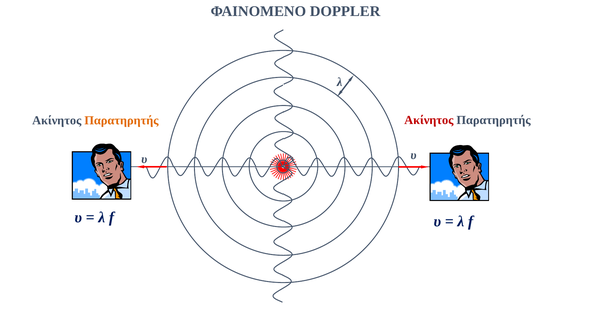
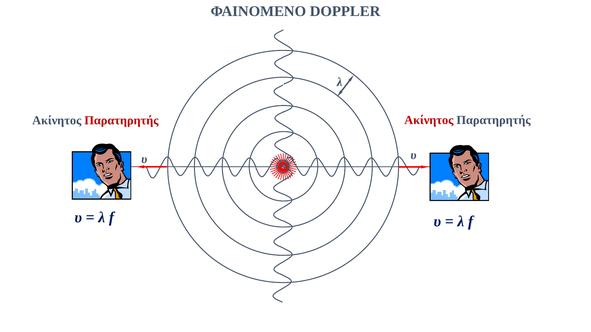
Παρατηρητής at (121, 120) colour: orange -> red
